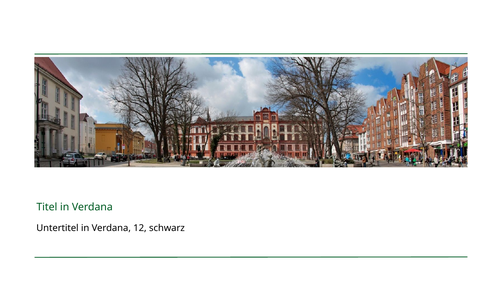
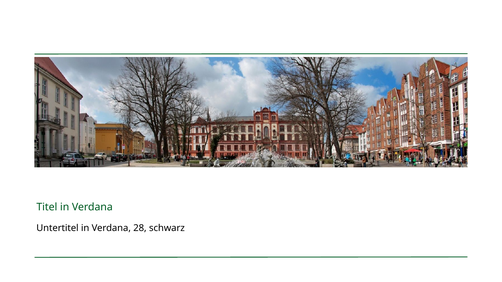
12: 12 -> 28
